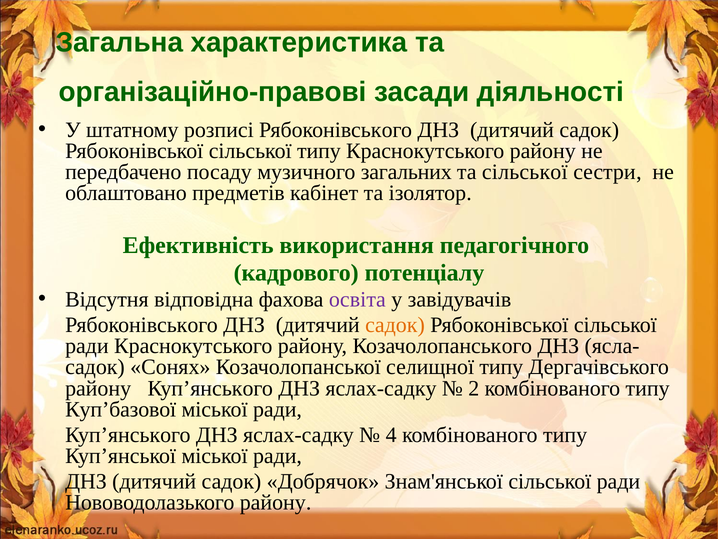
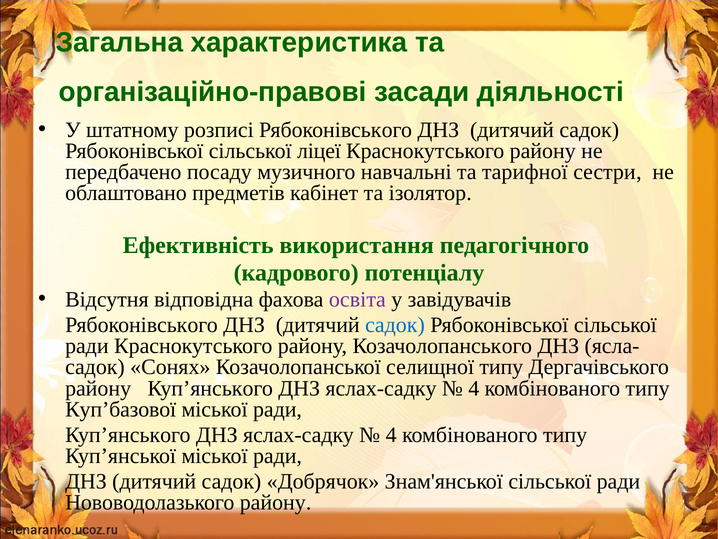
сільської типу: типу -> ліцеї
загальних: загальних -> навчальні
та сільської: сільської -> тарифної
садок at (395, 325) colour: orange -> blue
2 at (474, 388): 2 -> 4
